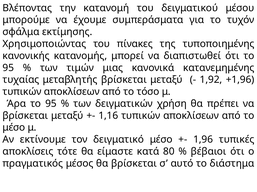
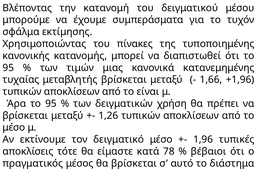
1,92: 1,92 -> 1,66
τόσο: τόσο -> είναι
1,16: 1,16 -> 1,26
80: 80 -> 78
